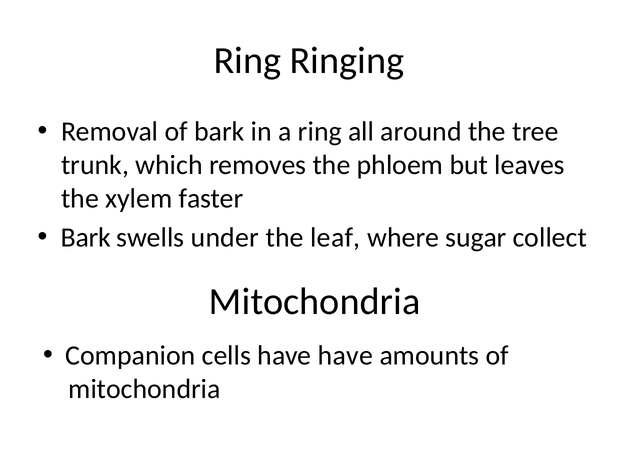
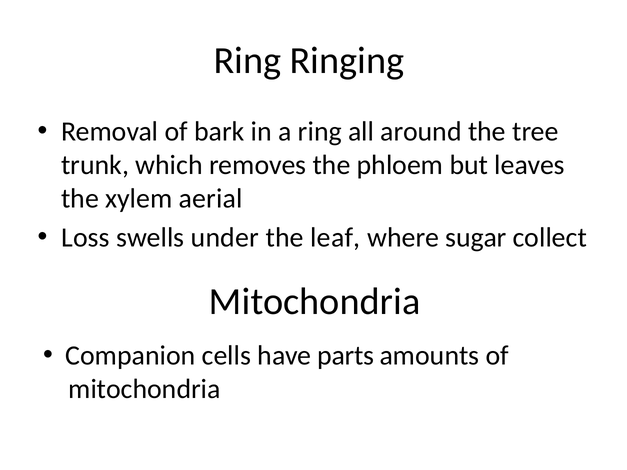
faster: faster -> aerial
Bark at (86, 237): Bark -> Loss
have have: have -> parts
